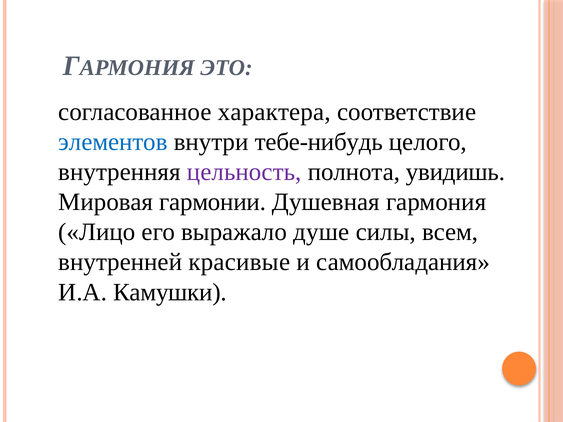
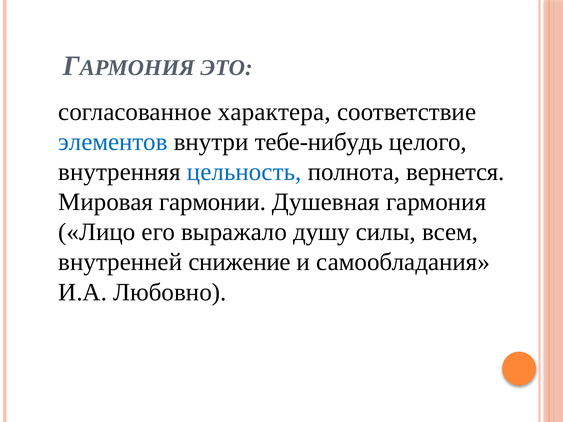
цельность colour: purple -> blue
увидишь: увидишь -> вернется
душе: душе -> душу
красивые: красивые -> снижение
Камушки: Камушки -> Любовно
